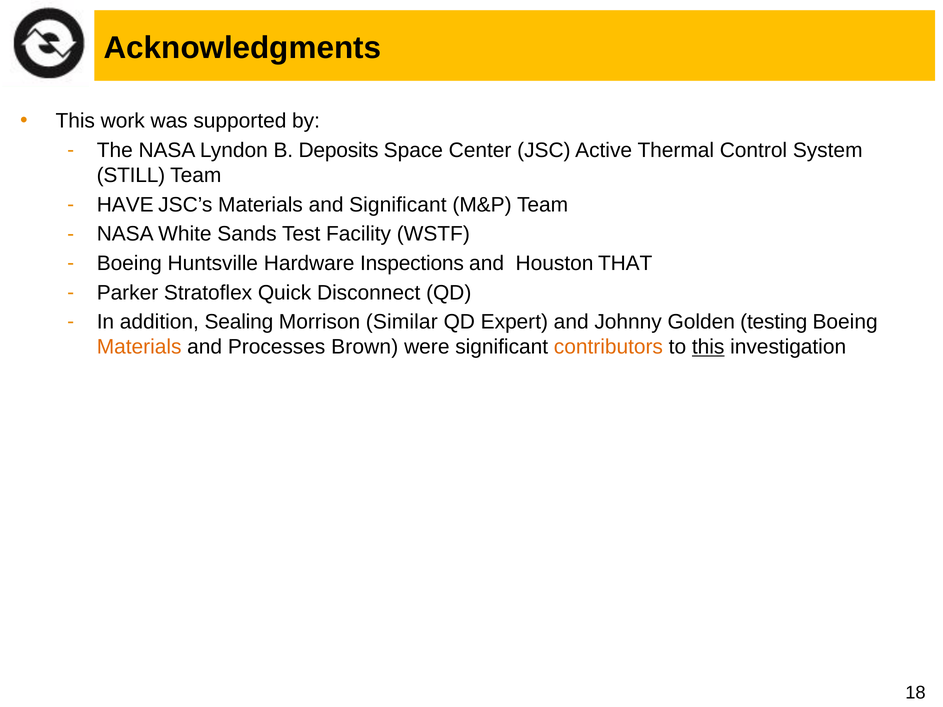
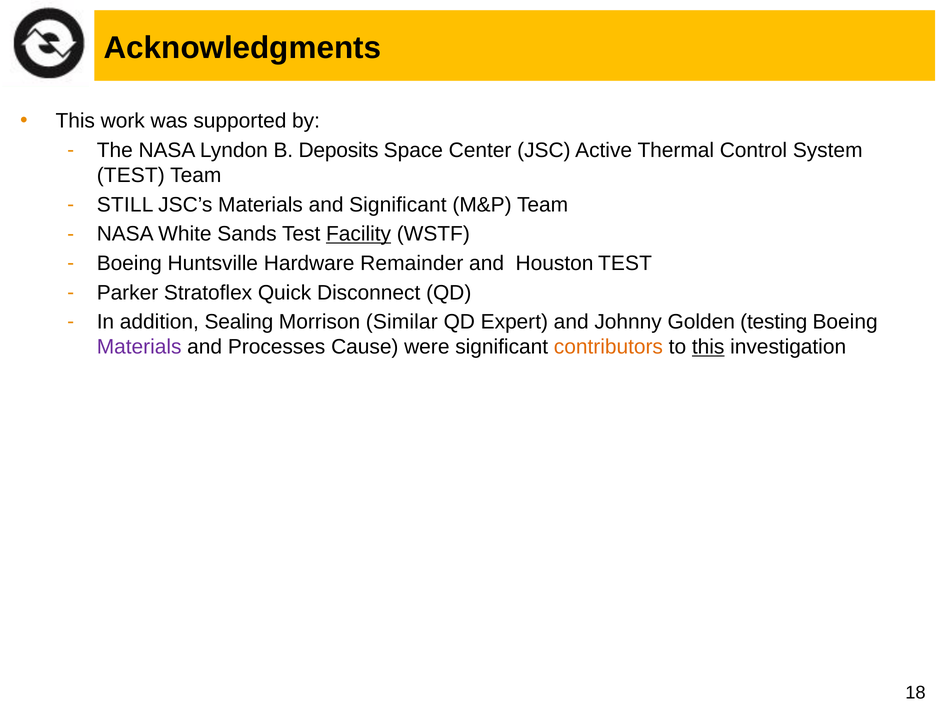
STILL at (131, 175): STILL -> TEST
HAVE: HAVE -> STILL
Facility underline: none -> present
Inspections: Inspections -> Remainder
Houston THAT: THAT -> TEST
Materials at (139, 347) colour: orange -> purple
Brown: Brown -> Cause
